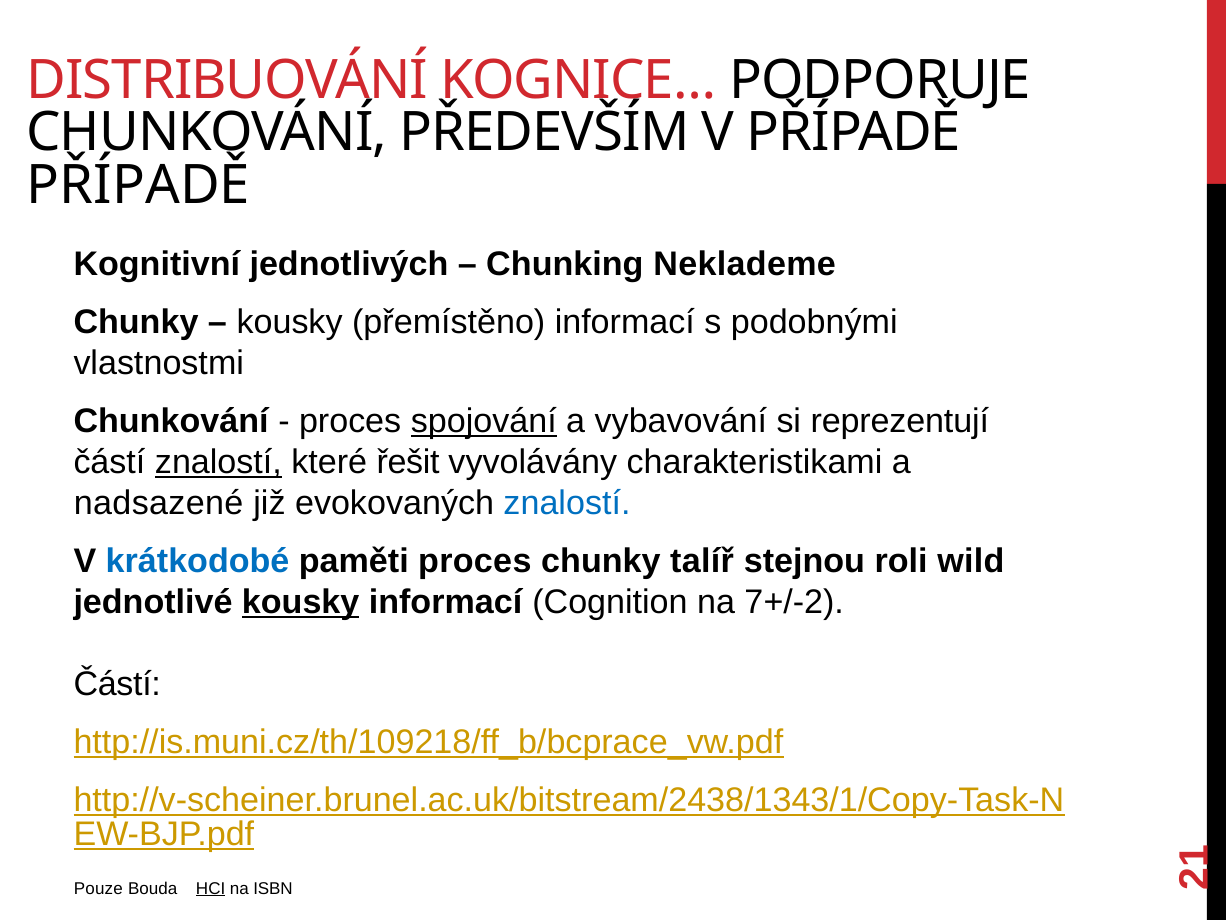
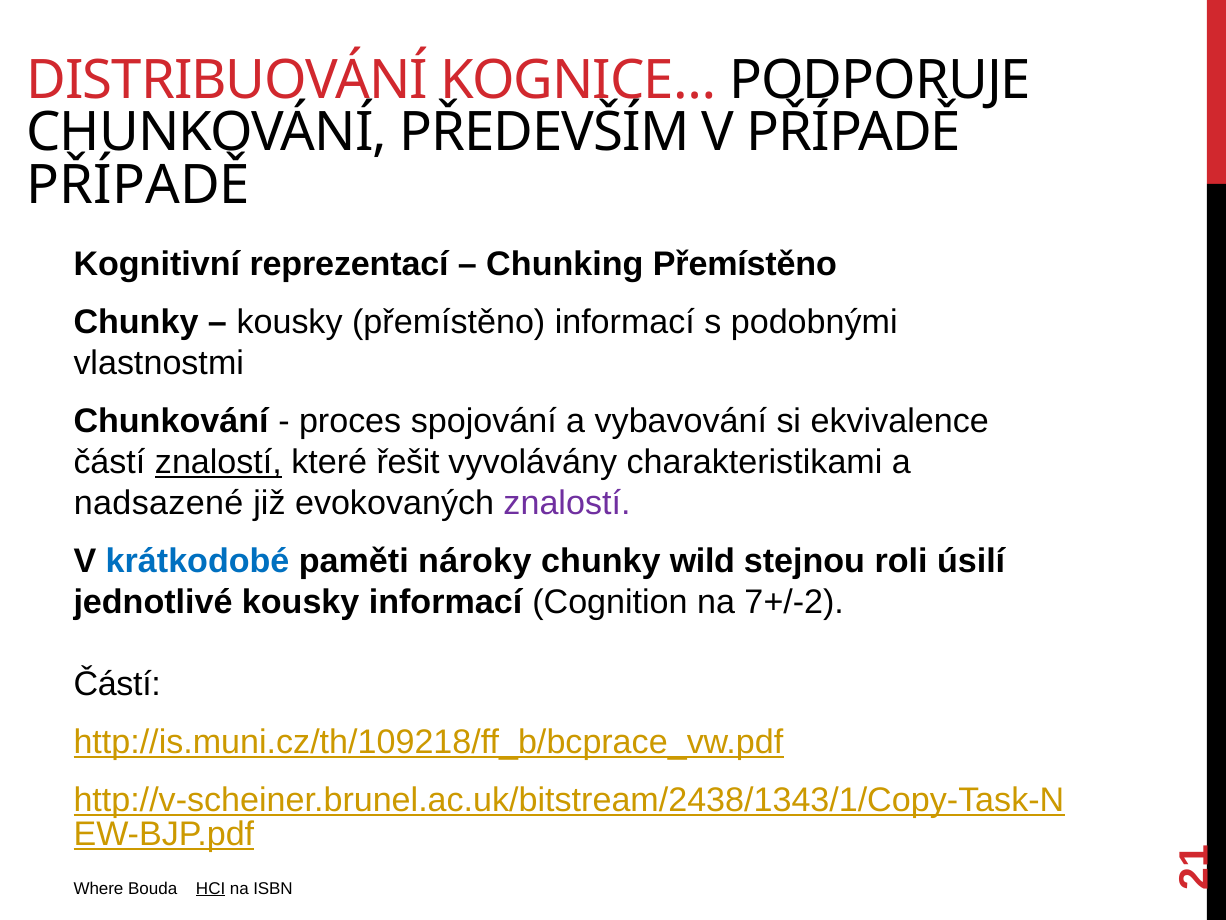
jednotlivých: jednotlivých -> reprezentací
Chunking Neklademe: Neklademe -> Přemístěno
spojování underline: present -> none
reprezentují: reprezentují -> ekvivalence
znalostí at (567, 503) colour: blue -> purple
paměti proces: proces -> nároky
talíř: talíř -> wild
wild: wild -> úsilí
kousky at (301, 602) underline: present -> none
Pouze: Pouze -> Where
